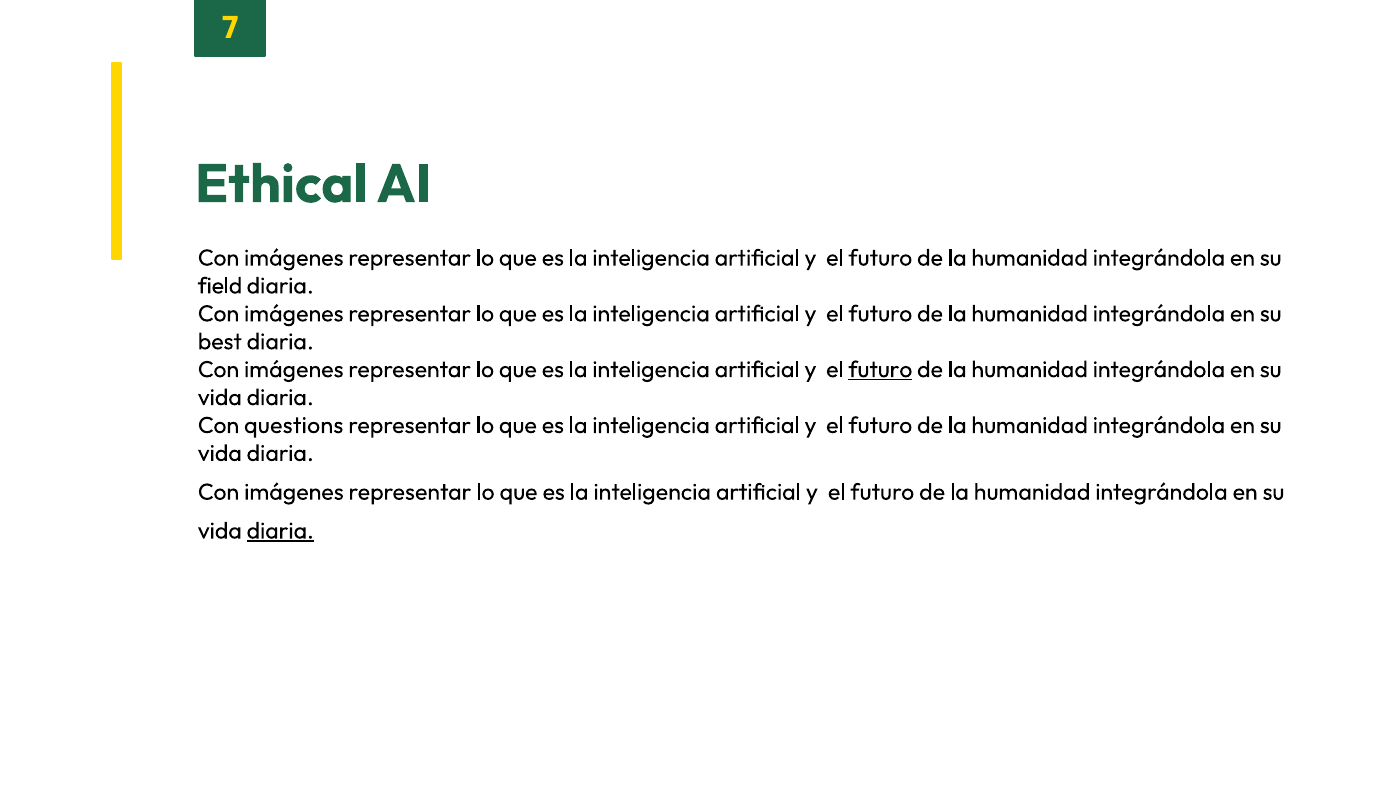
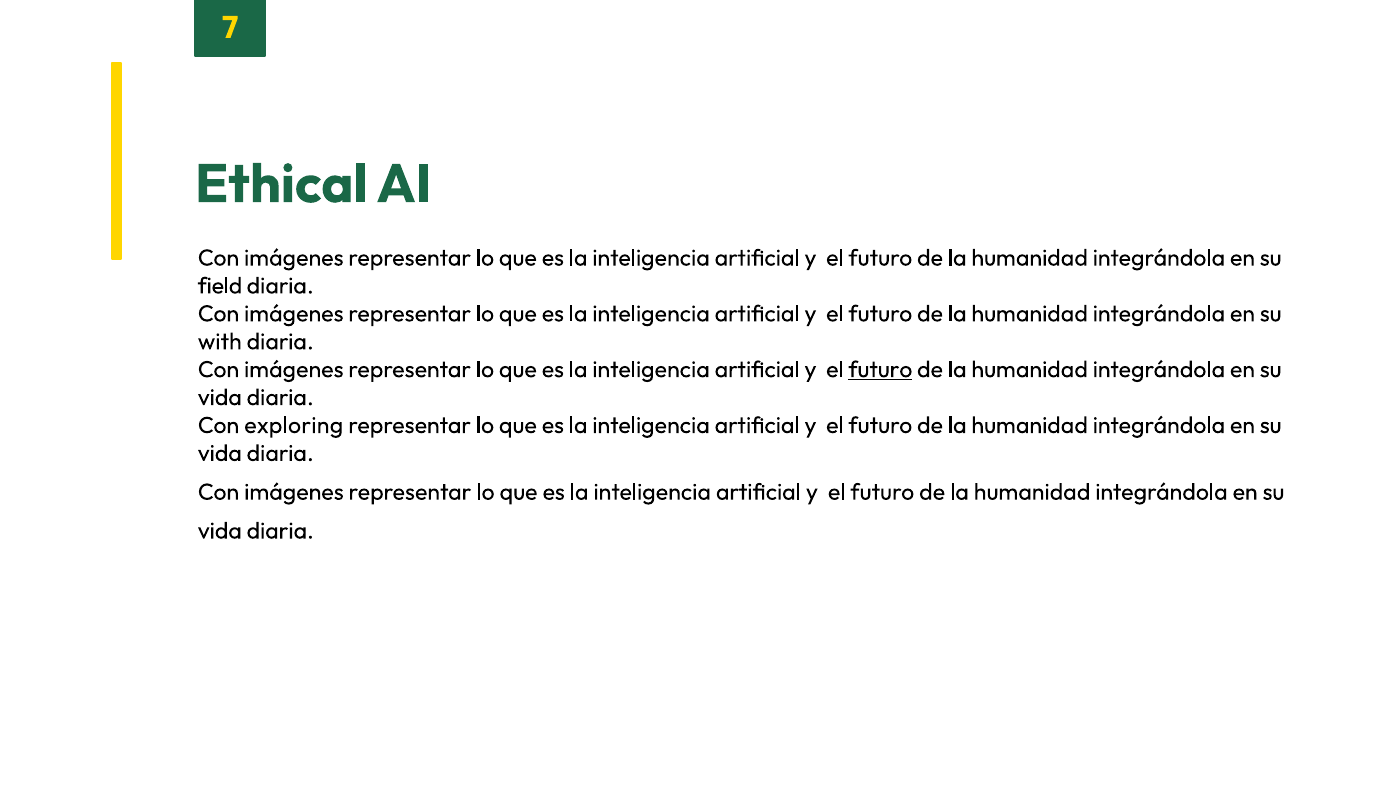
best: best -> with
questions: questions -> exploring
diaria at (280, 531) underline: present -> none
